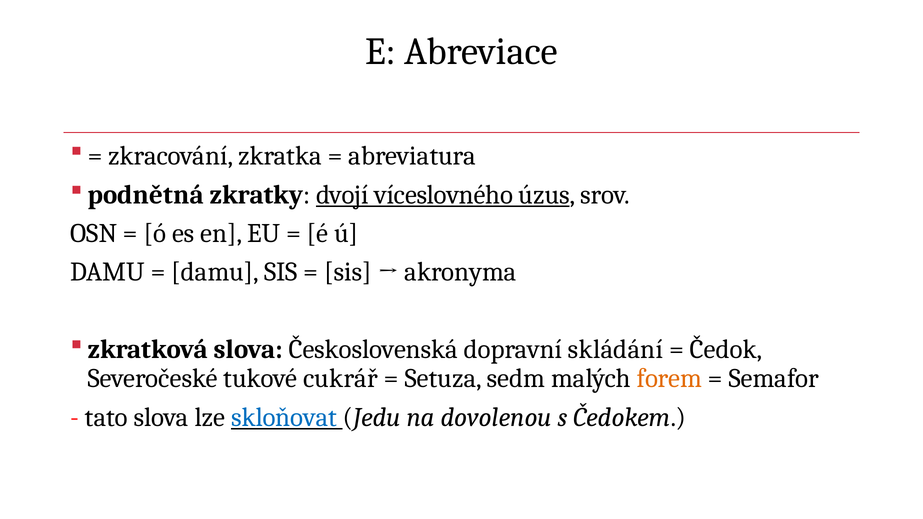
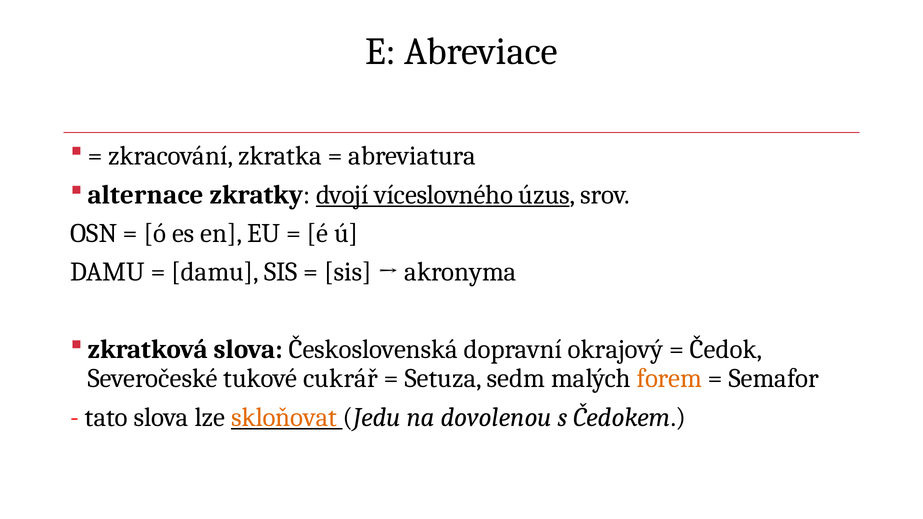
podnětná: podnětná -> alternace
skládání: skládání -> okrajový
skloňovat colour: blue -> orange
